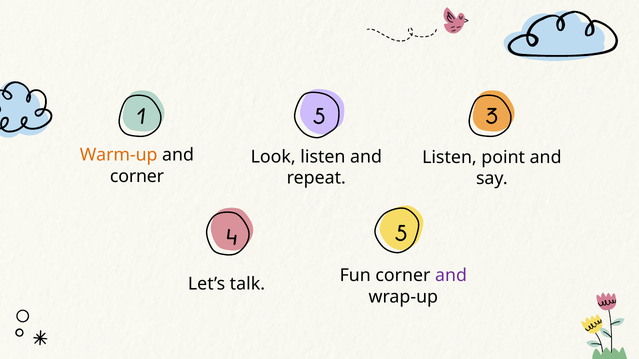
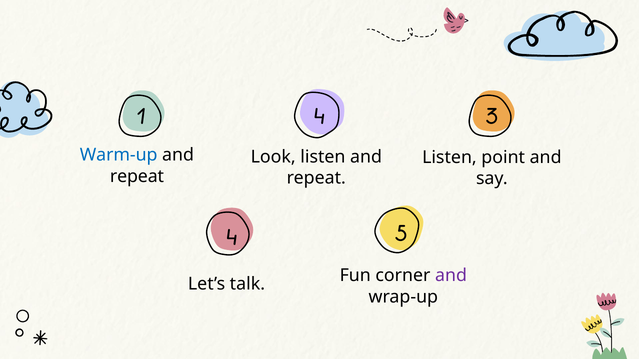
1 5: 5 -> 4
Warm-up colour: orange -> blue
corner at (137, 177): corner -> repeat
